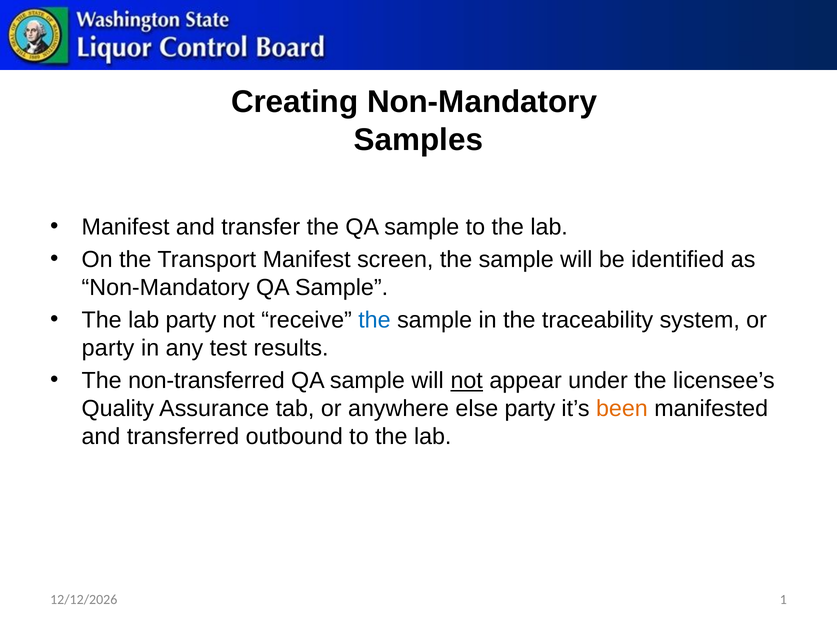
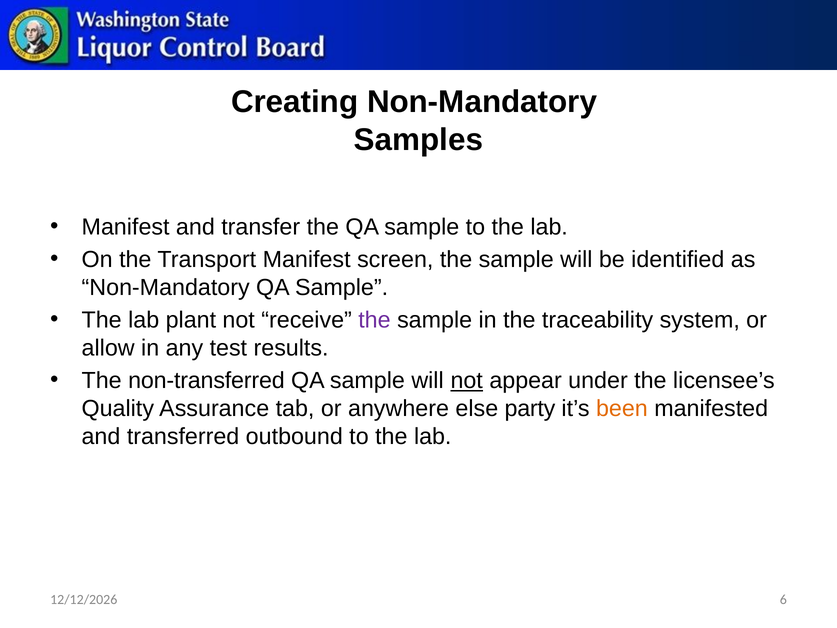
lab party: party -> plant
the at (374, 320) colour: blue -> purple
party at (108, 348): party -> allow
1: 1 -> 6
